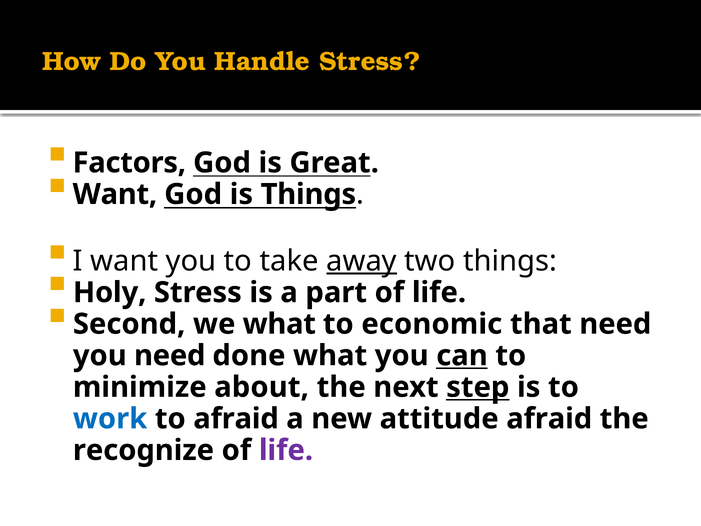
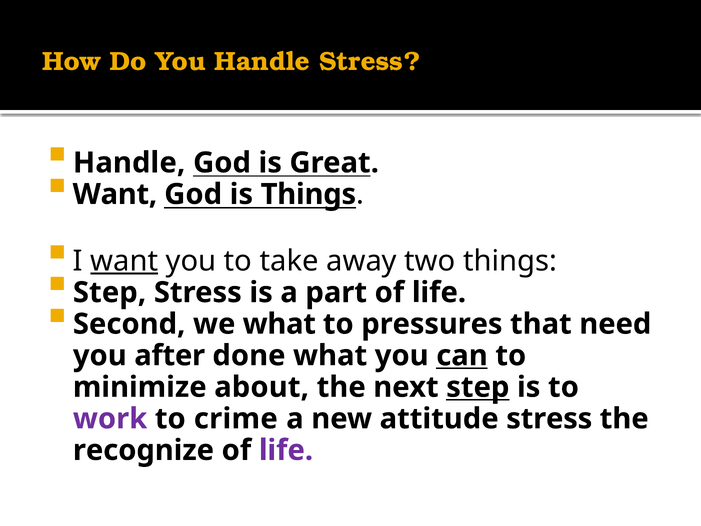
Factors at (129, 163): Factors -> Handle
want at (124, 261) underline: none -> present
away underline: present -> none
Holy at (110, 292): Holy -> Step
economic: economic -> pressures
you need: need -> after
work colour: blue -> purple
to afraid: afraid -> crime
attitude afraid: afraid -> stress
